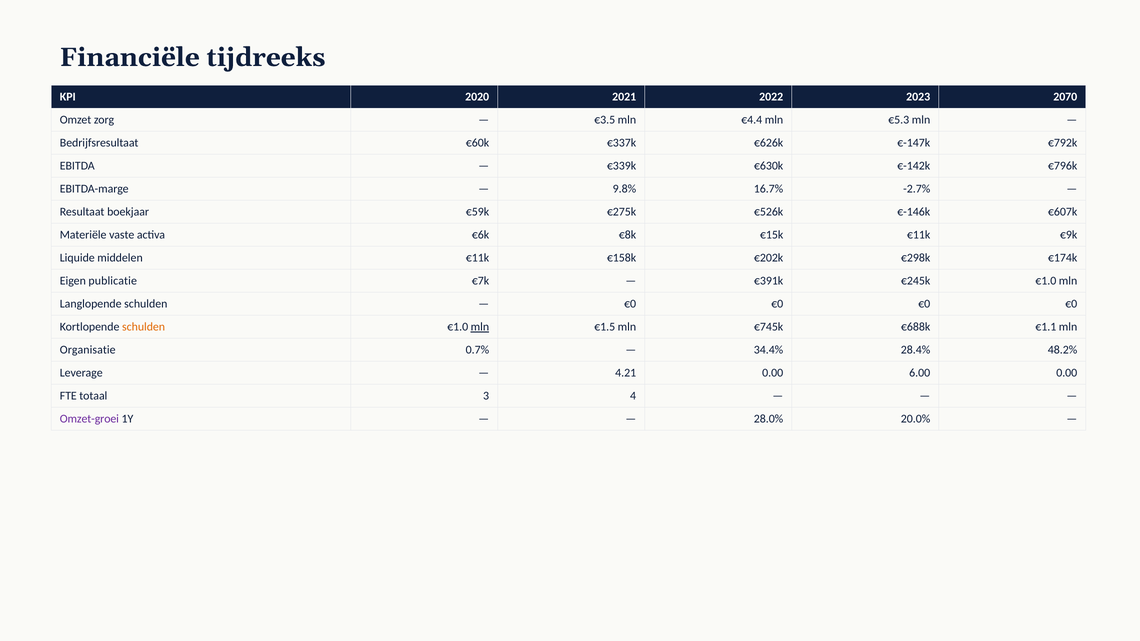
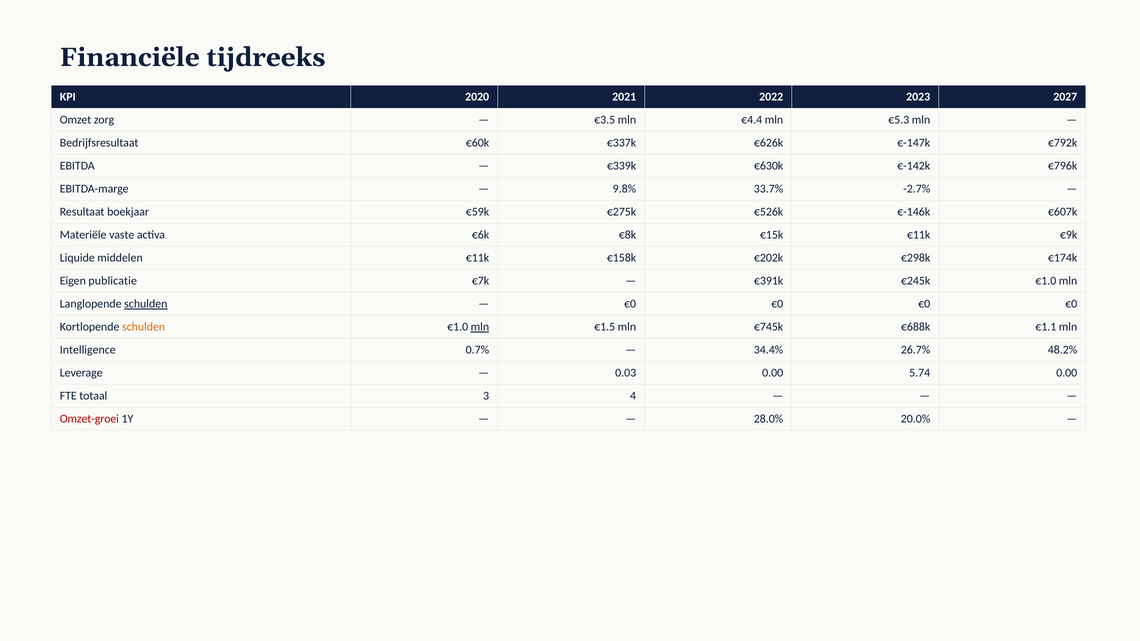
2070: 2070 -> 2027
16.7%: 16.7% -> 33.7%
schulden at (146, 304) underline: none -> present
Organisatie: Organisatie -> Intelligence
28.4%: 28.4% -> 26.7%
4.21: 4.21 -> 0.03
6.00: 6.00 -> 5.74
Omzet-groei colour: purple -> red
